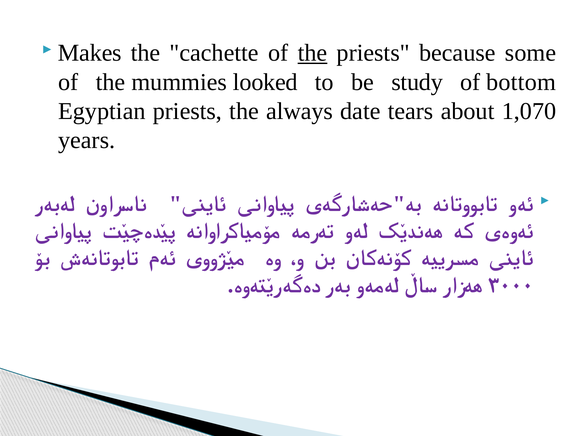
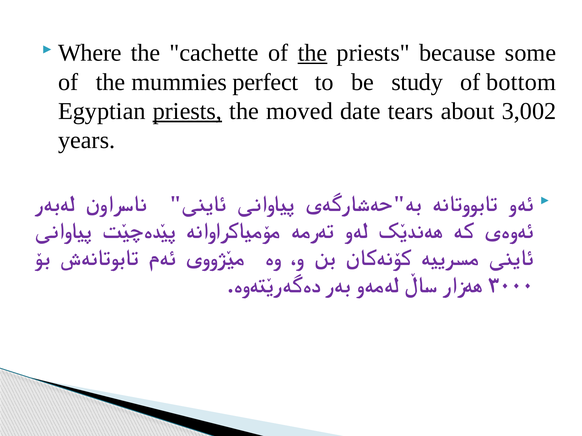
Makes: Makes -> Where
looked: looked -> perfect
priests at (187, 111) underline: none -> present
always: always -> moved
1,070: 1,070 -> 3,002
